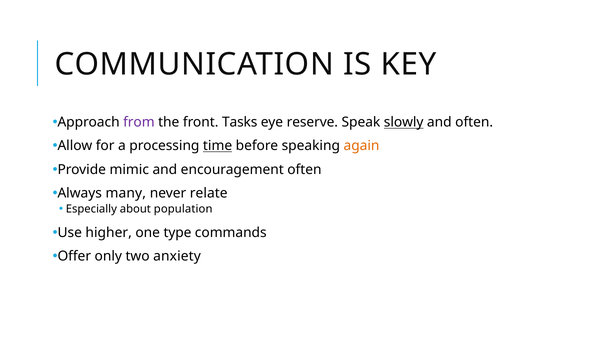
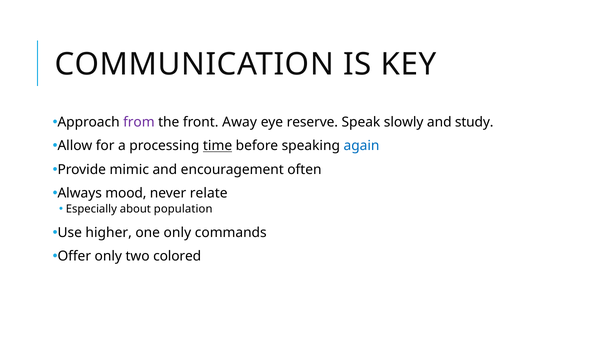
Tasks: Tasks -> Away
slowly underline: present -> none
and often: often -> study
again colour: orange -> blue
many: many -> mood
one type: type -> only
anxiety: anxiety -> colored
